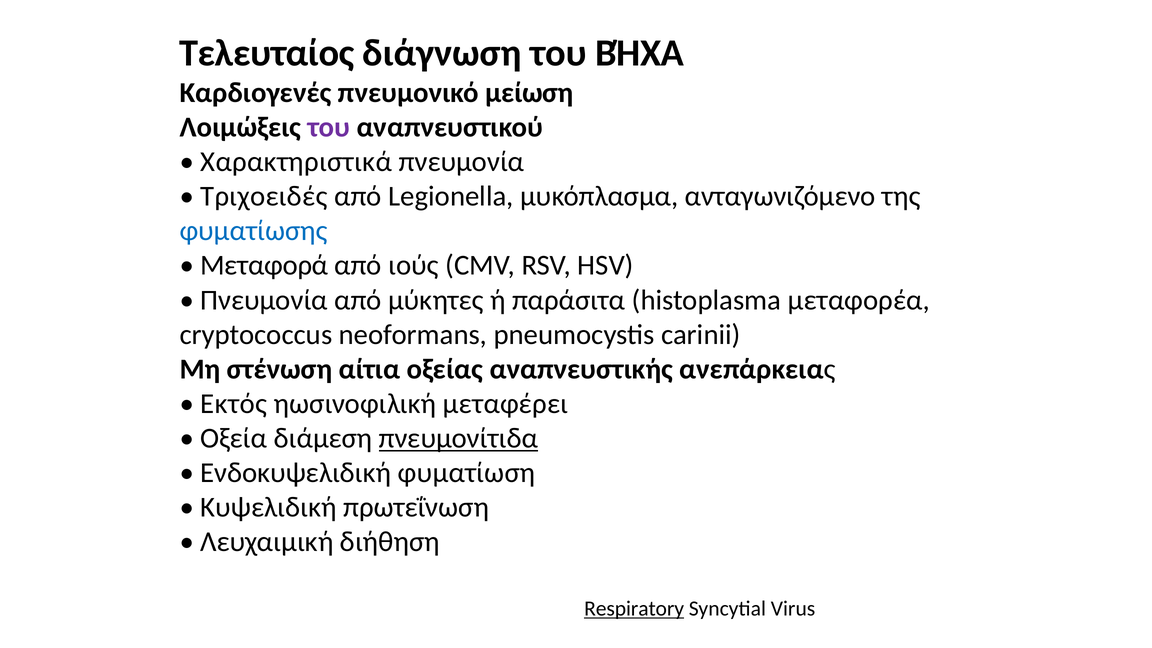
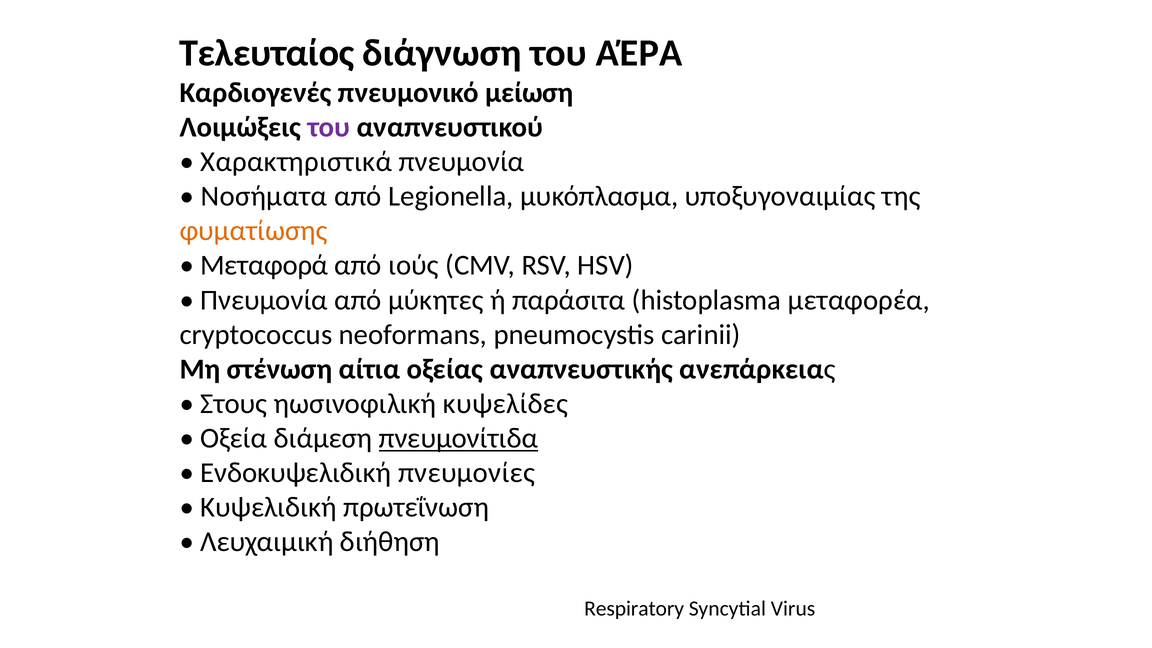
ΒΉΧΑ: ΒΉΧΑ -> ΑΈΡΑ
Τριχοειδές: Τριχοειδές -> Νοσήματα
ανταγωνιζόμενο: ανταγωνιζόμενο -> υποξυγοναιμίας
φυματίωσης colour: blue -> orange
Εκτός: Εκτός -> Στους
μεταφέρει: μεταφέρει -> κυψελίδες
φυματίωση: φυματίωση -> πνευμονίες
Respiratory underline: present -> none
